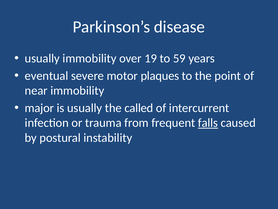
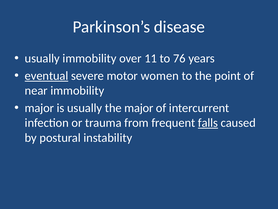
19: 19 -> 11
59: 59 -> 76
eventual underline: none -> present
plaques: plaques -> women
the called: called -> major
